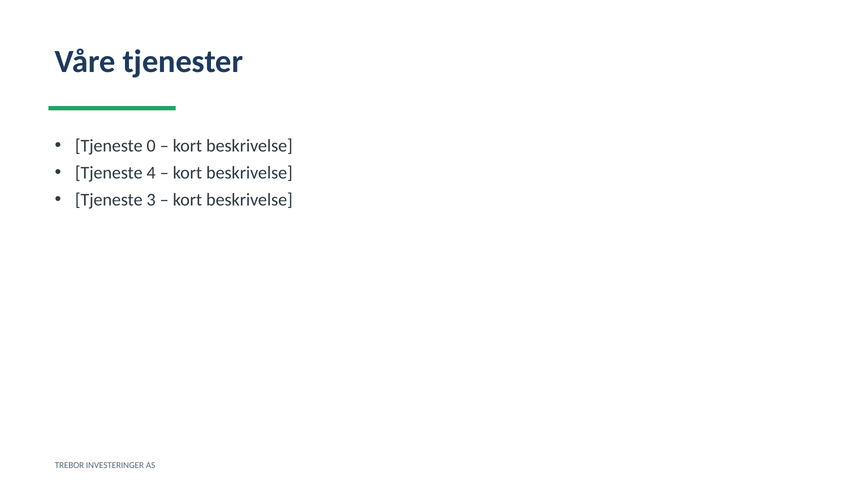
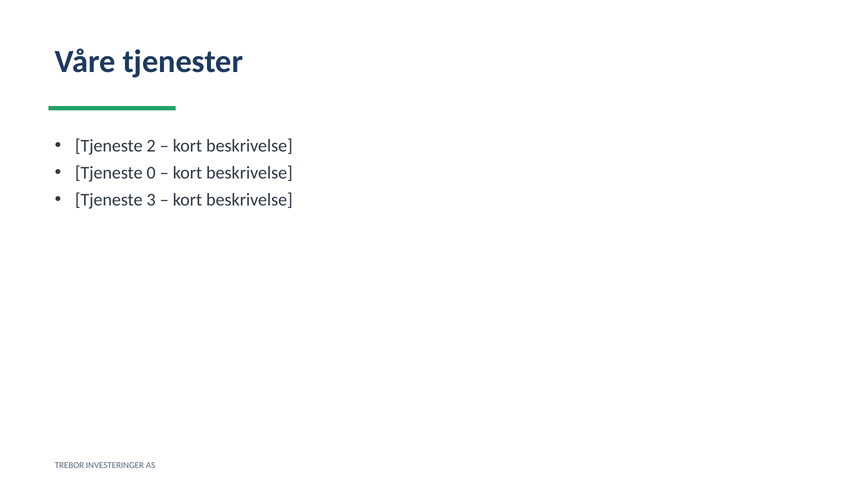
0: 0 -> 2
4: 4 -> 0
